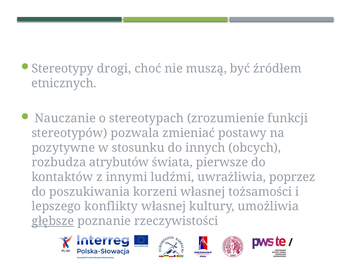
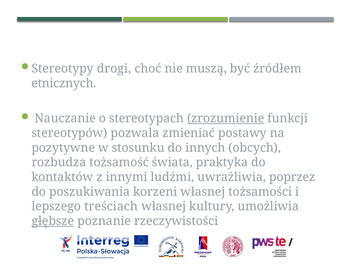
zrozumienie underline: none -> present
atrybutów: atrybutów -> tożsamość
pierwsze: pierwsze -> praktyka
konflikty: konflikty -> treściach
